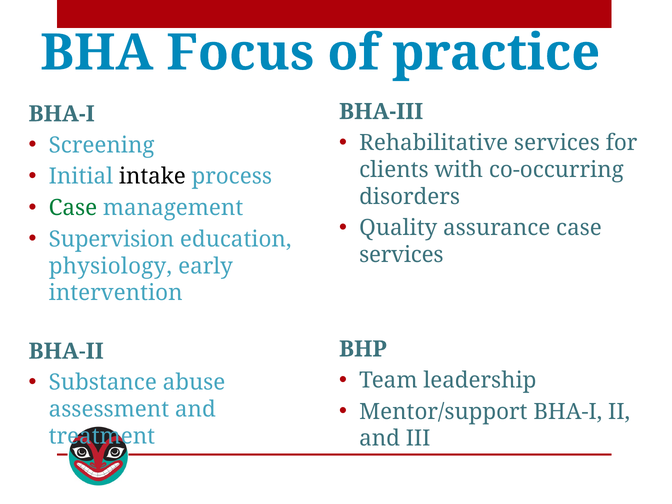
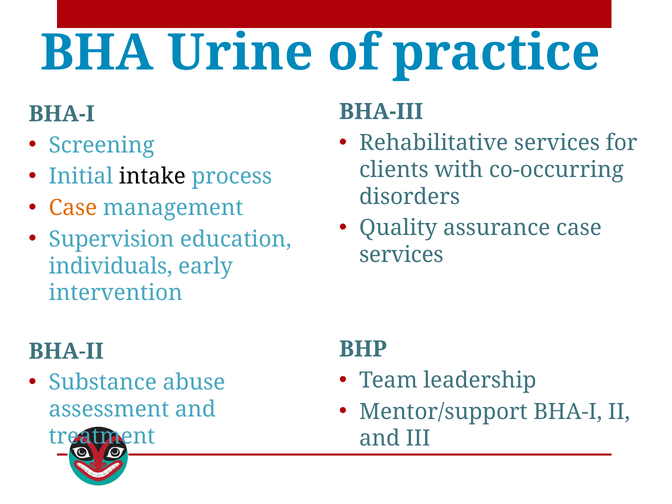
Focus: Focus -> Urine
Case at (73, 208) colour: green -> orange
physiology: physiology -> individuals
